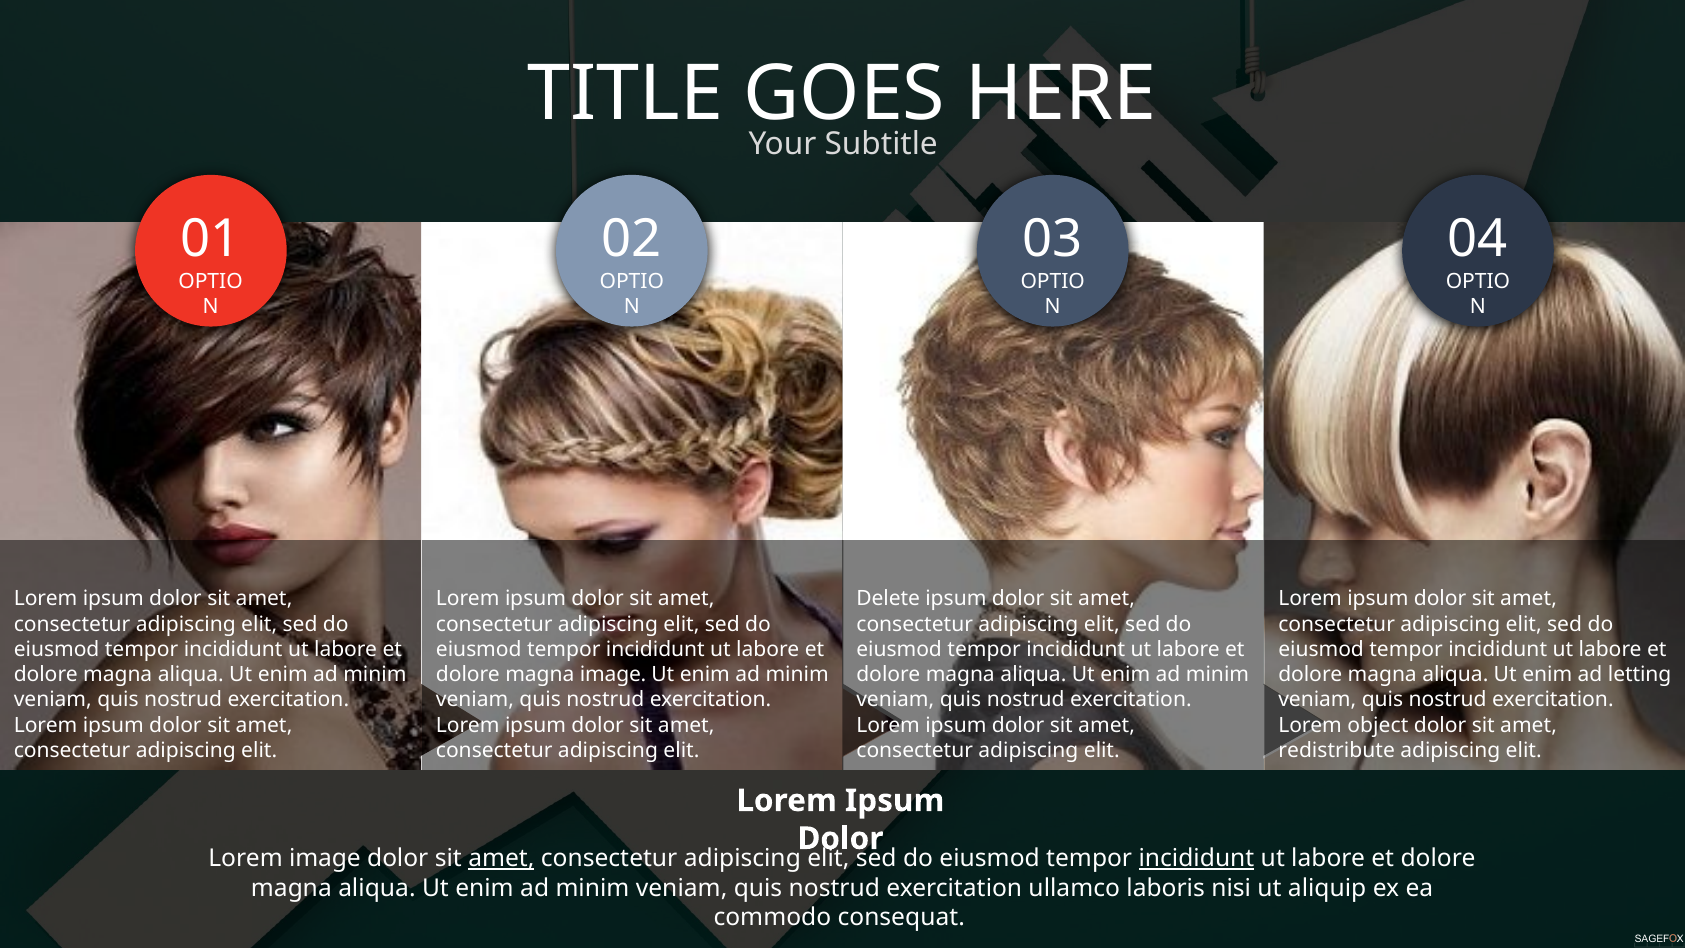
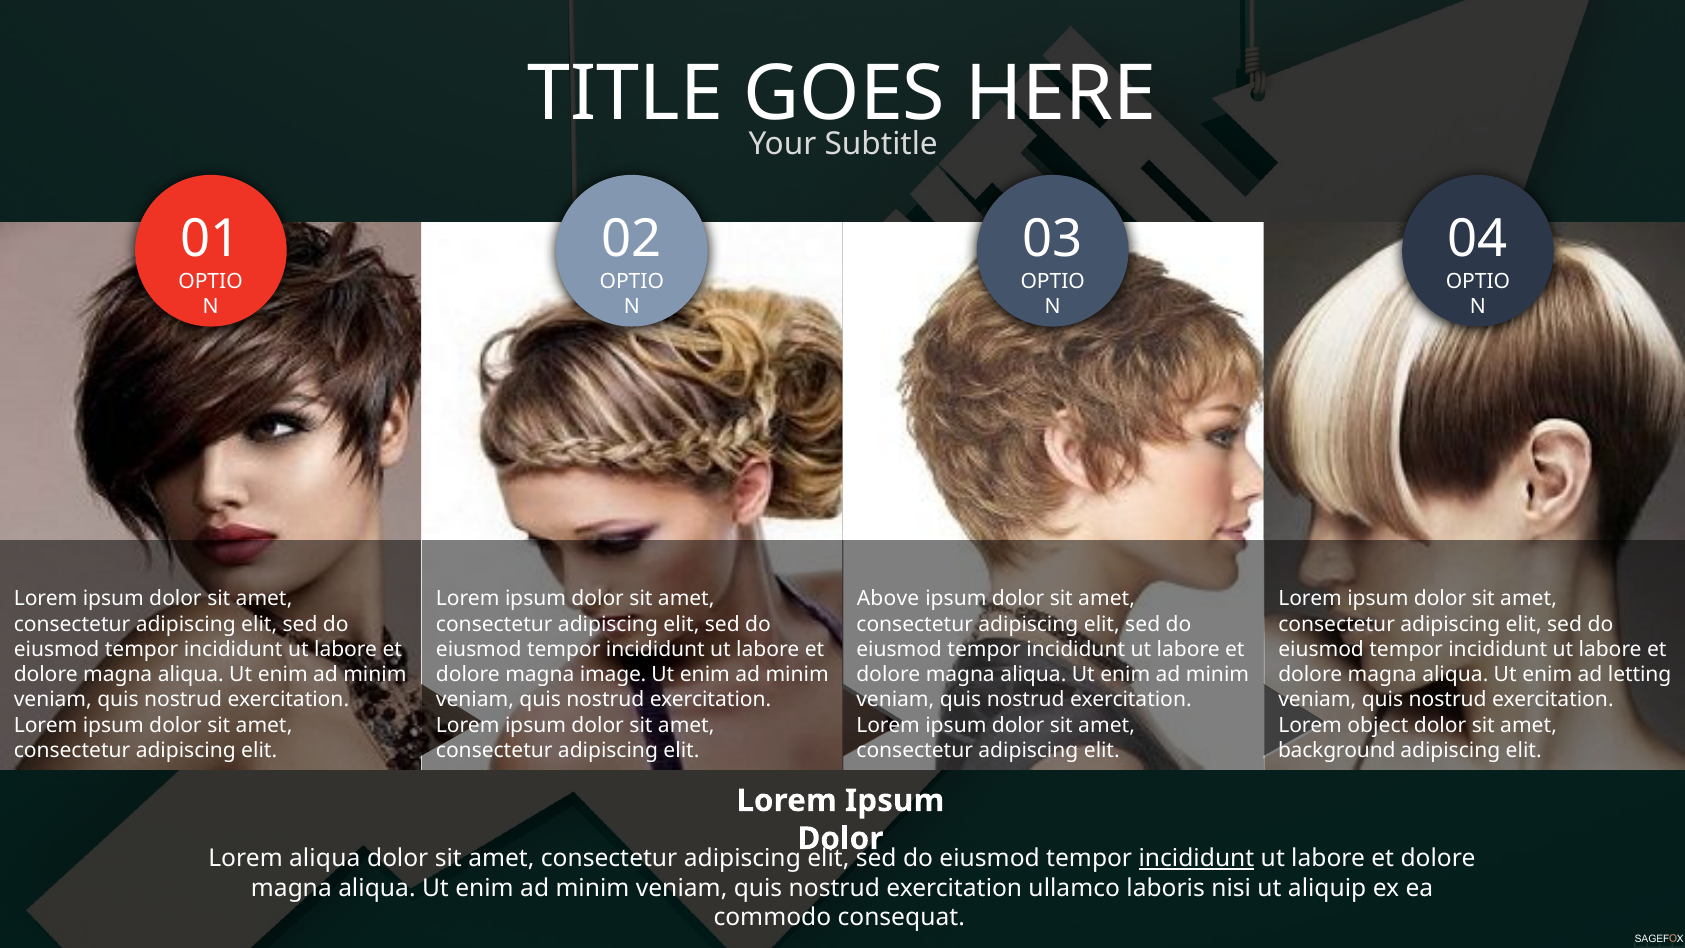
Delete: Delete -> Above
redistribute: redistribute -> background
Lorem image: image -> aliqua
amet at (501, 858) underline: present -> none
